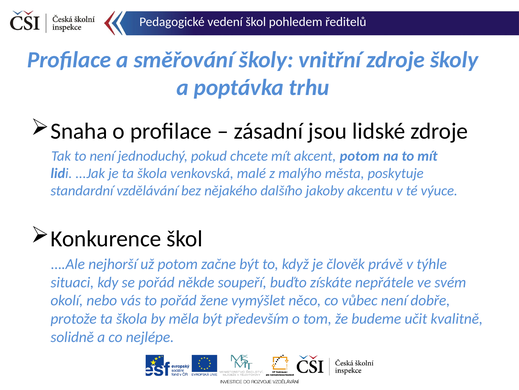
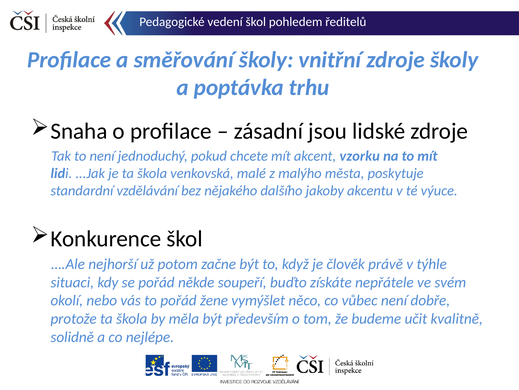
akcent potom: potom -> vzorku
